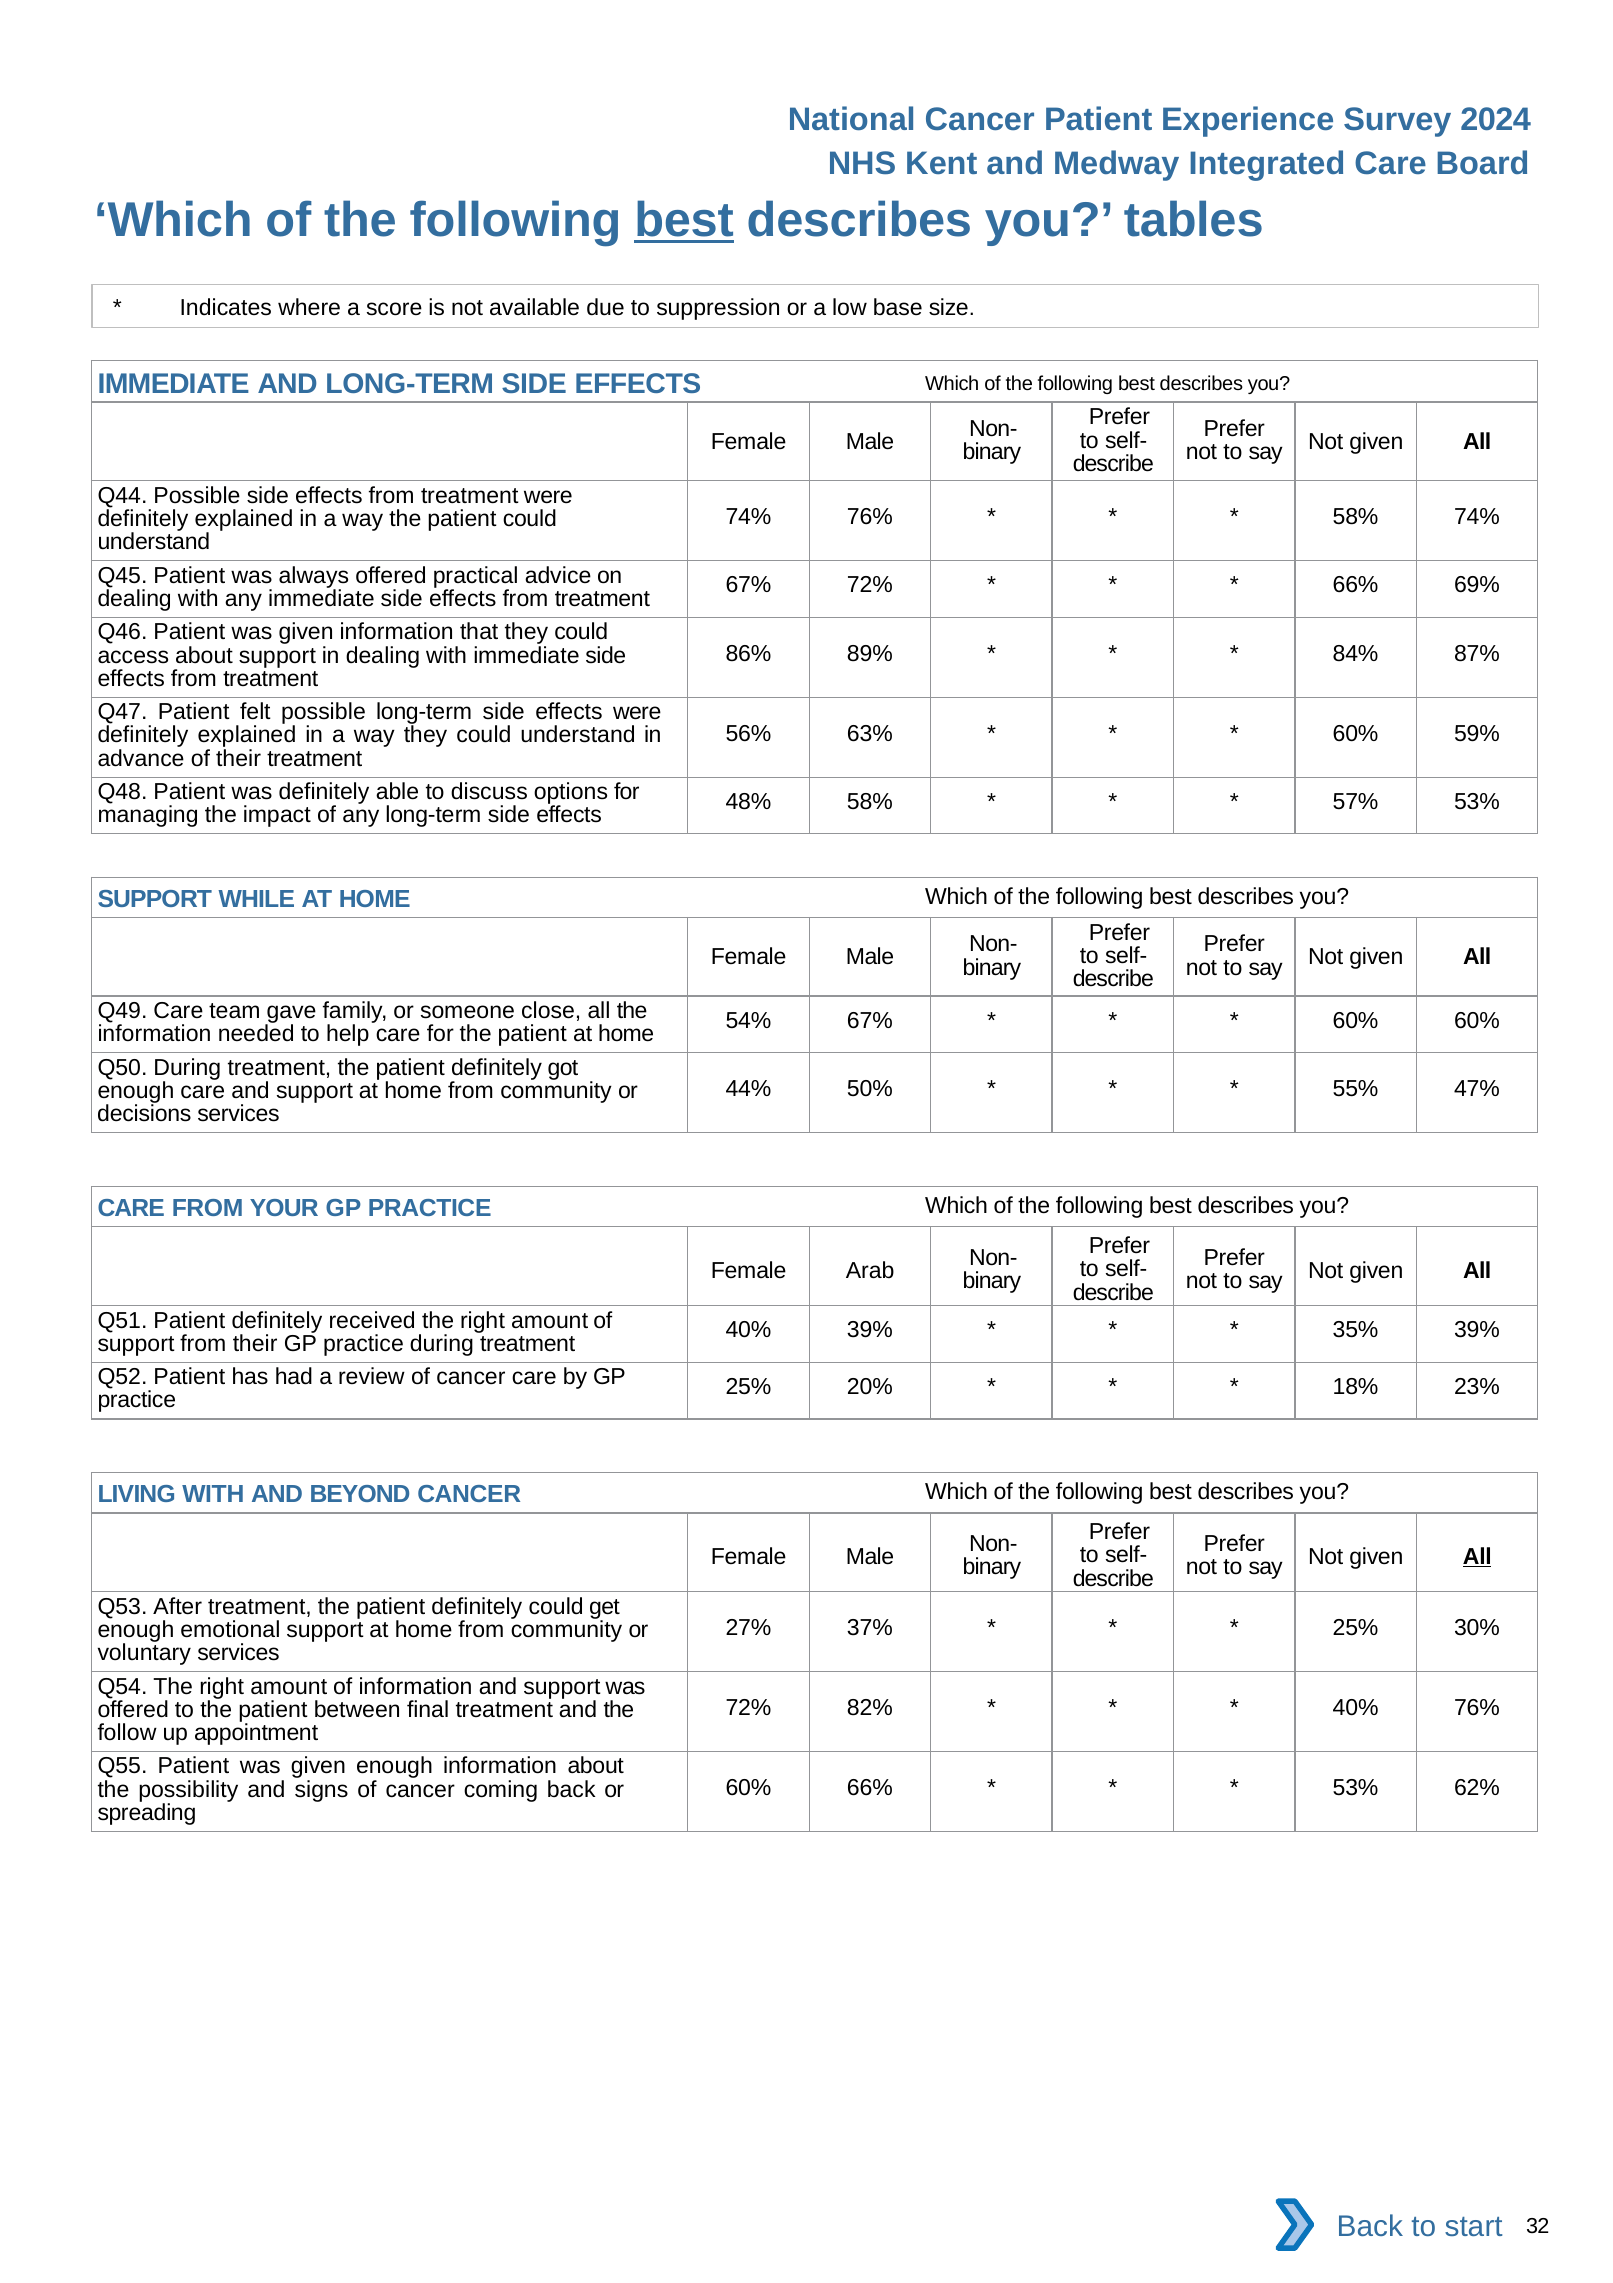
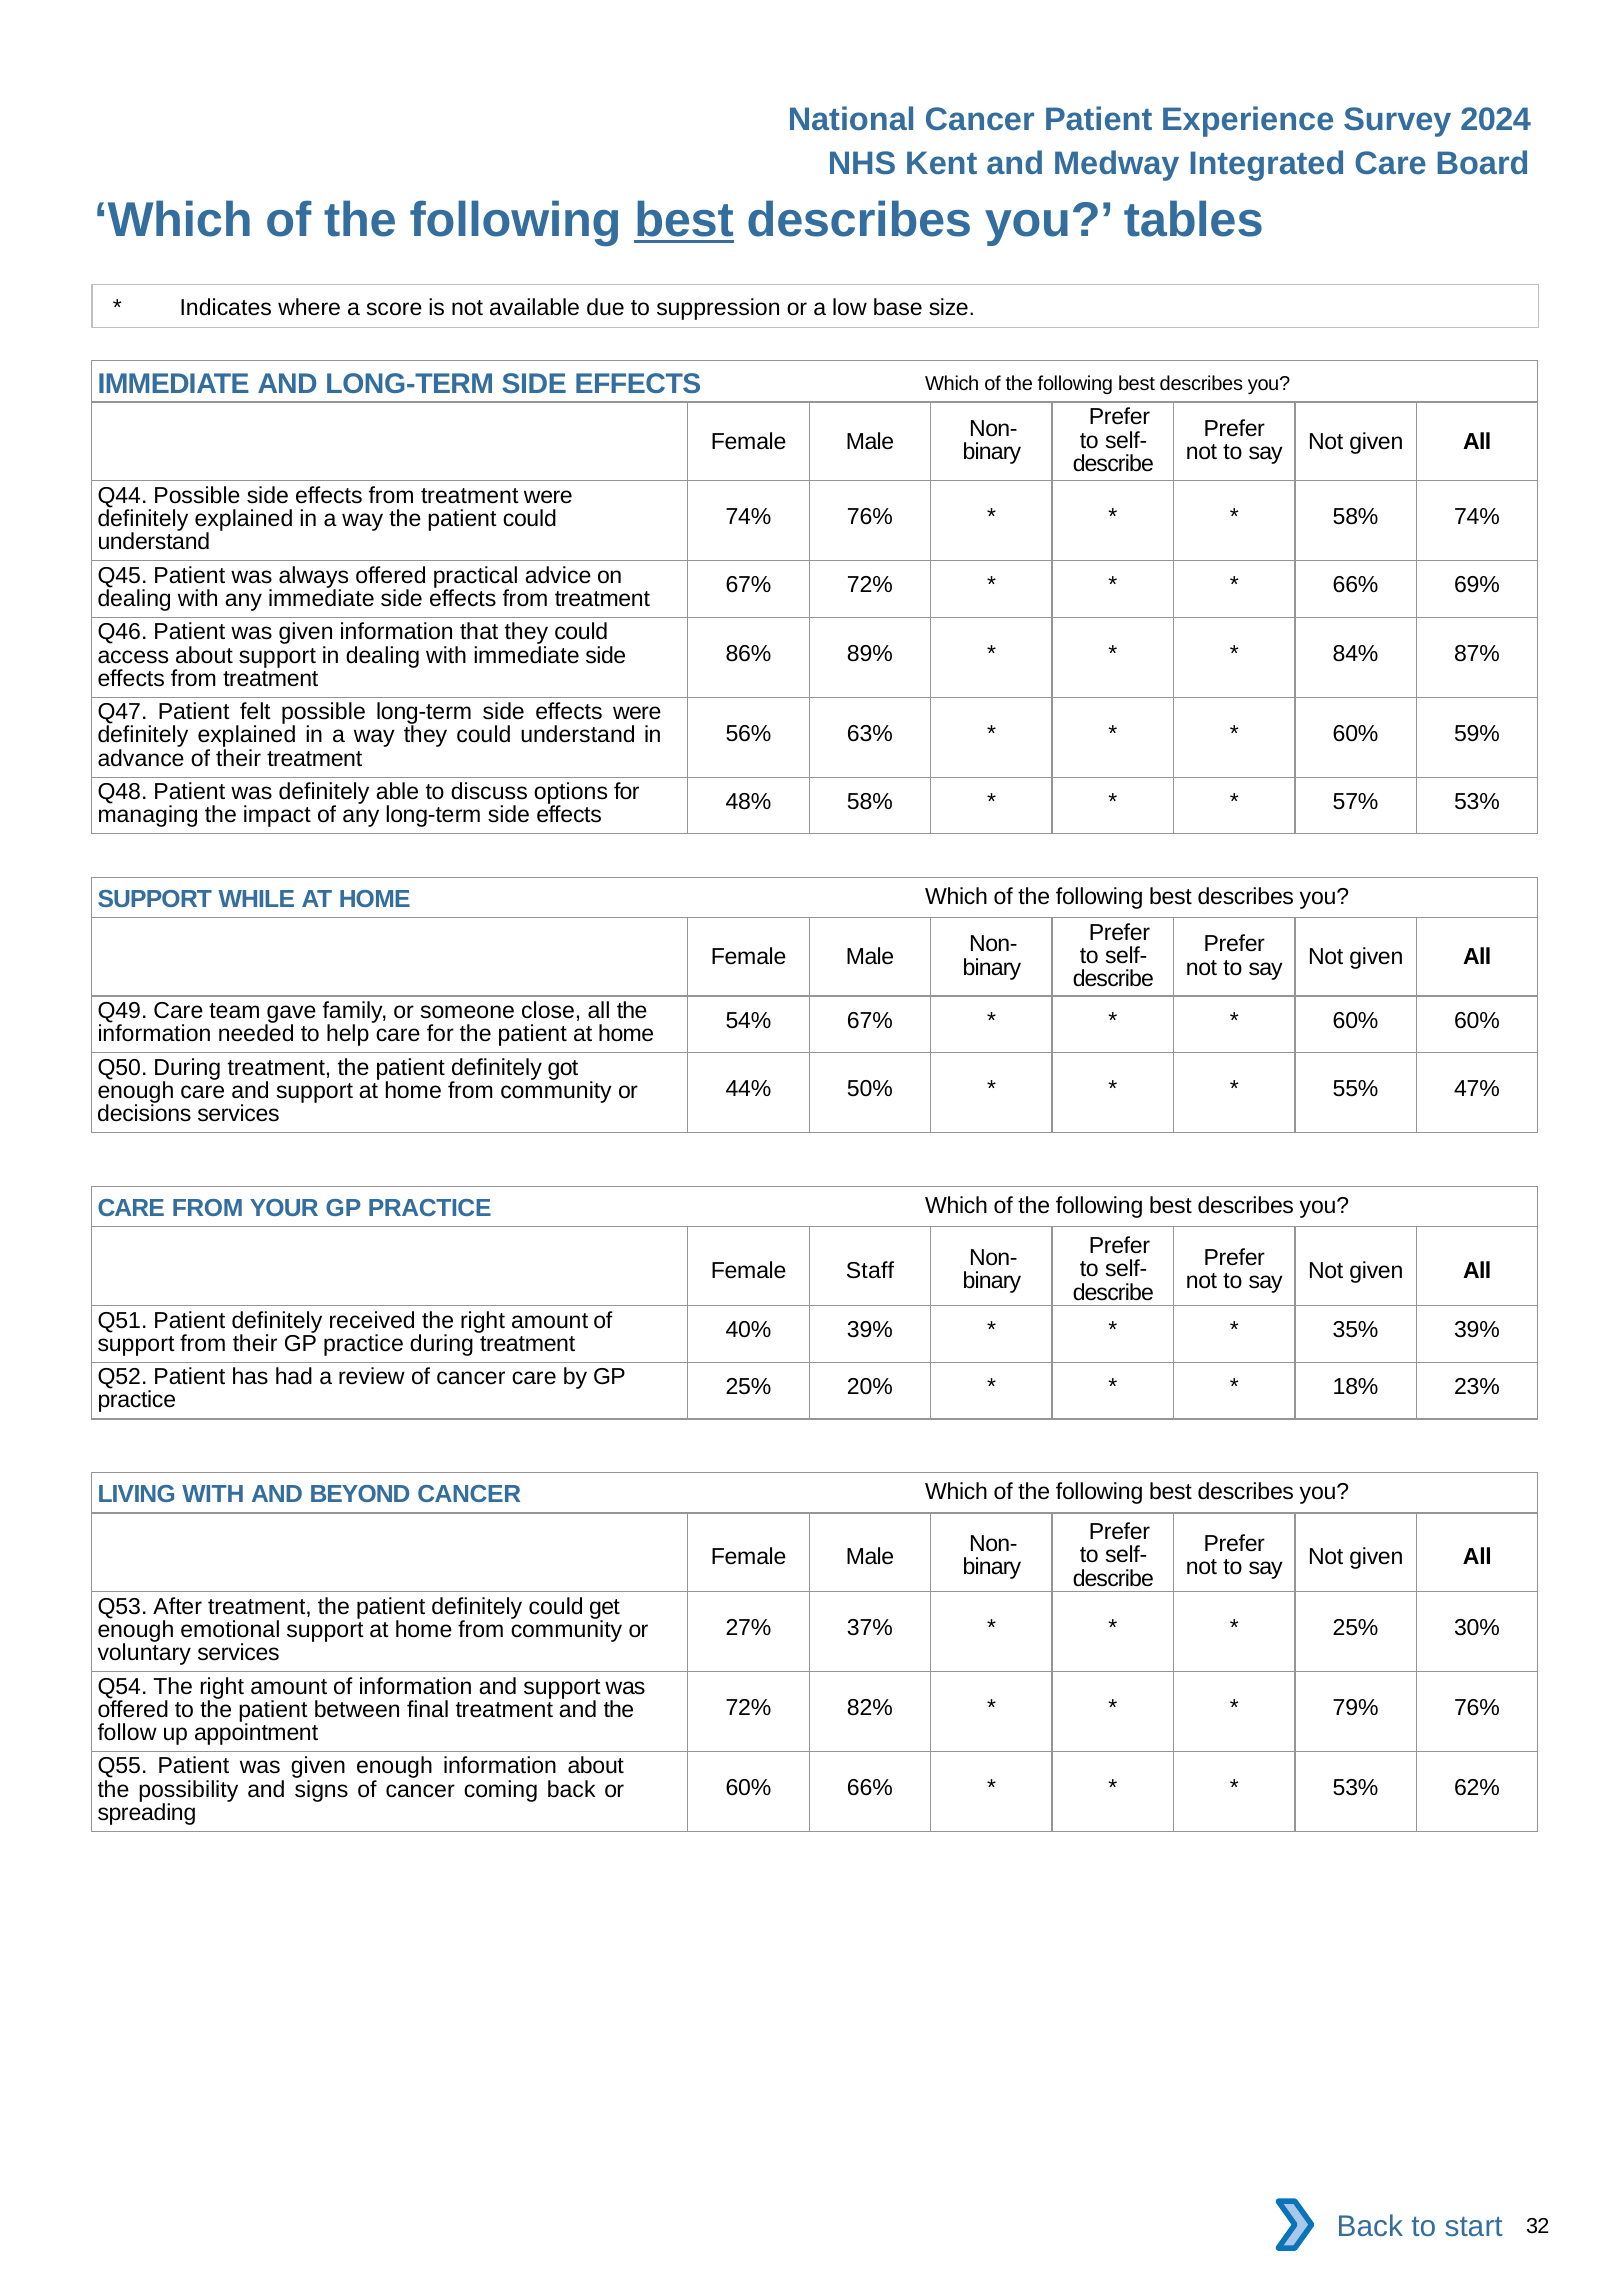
Arab: Arab -> Staff
All at (1477, 1556) underline: present -> none
40% at (1356, 1708): 40% -> 79%
